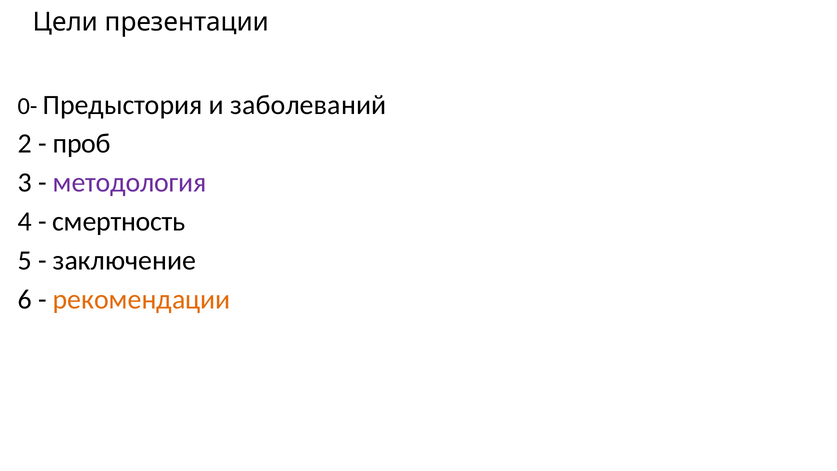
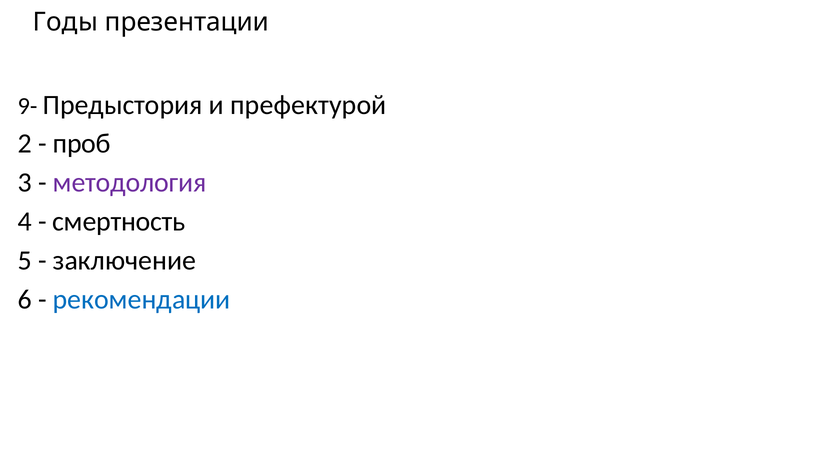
Цели: Цели -> Годы
0-: 0- -> 9-
заболеваний: заболеваний -> префектурой
рекомендации colour: orange -> blue
